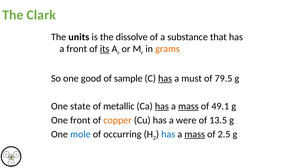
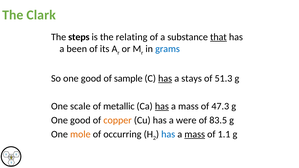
units: units -> steps
dissolve: dissolve -> relating
that underline: none -> present
a front: front -> been
its underline: present -> none
grams colour: orange -> blue
must: must -> stays
79.5: 79.5 -> 51.3
state: state -> scale
mass at (188, 106) underline: present -> none
49.1: 49.1 -> 47.3
front at (80, 120): front -> good
13.5: 13.5 -> 83.5
mole colour: blue -> orange
2.5: 2.5 -> 1.1
